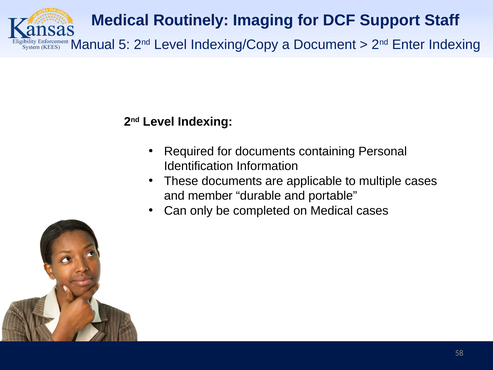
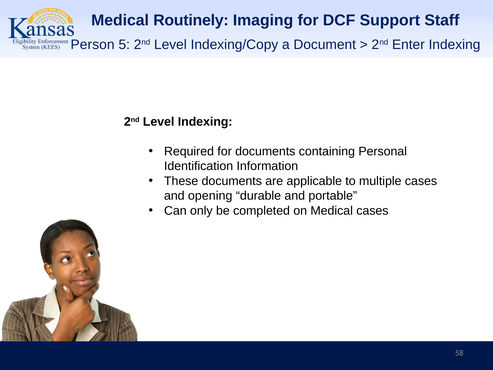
Manual: Manual -> Person
member: member -> opening
